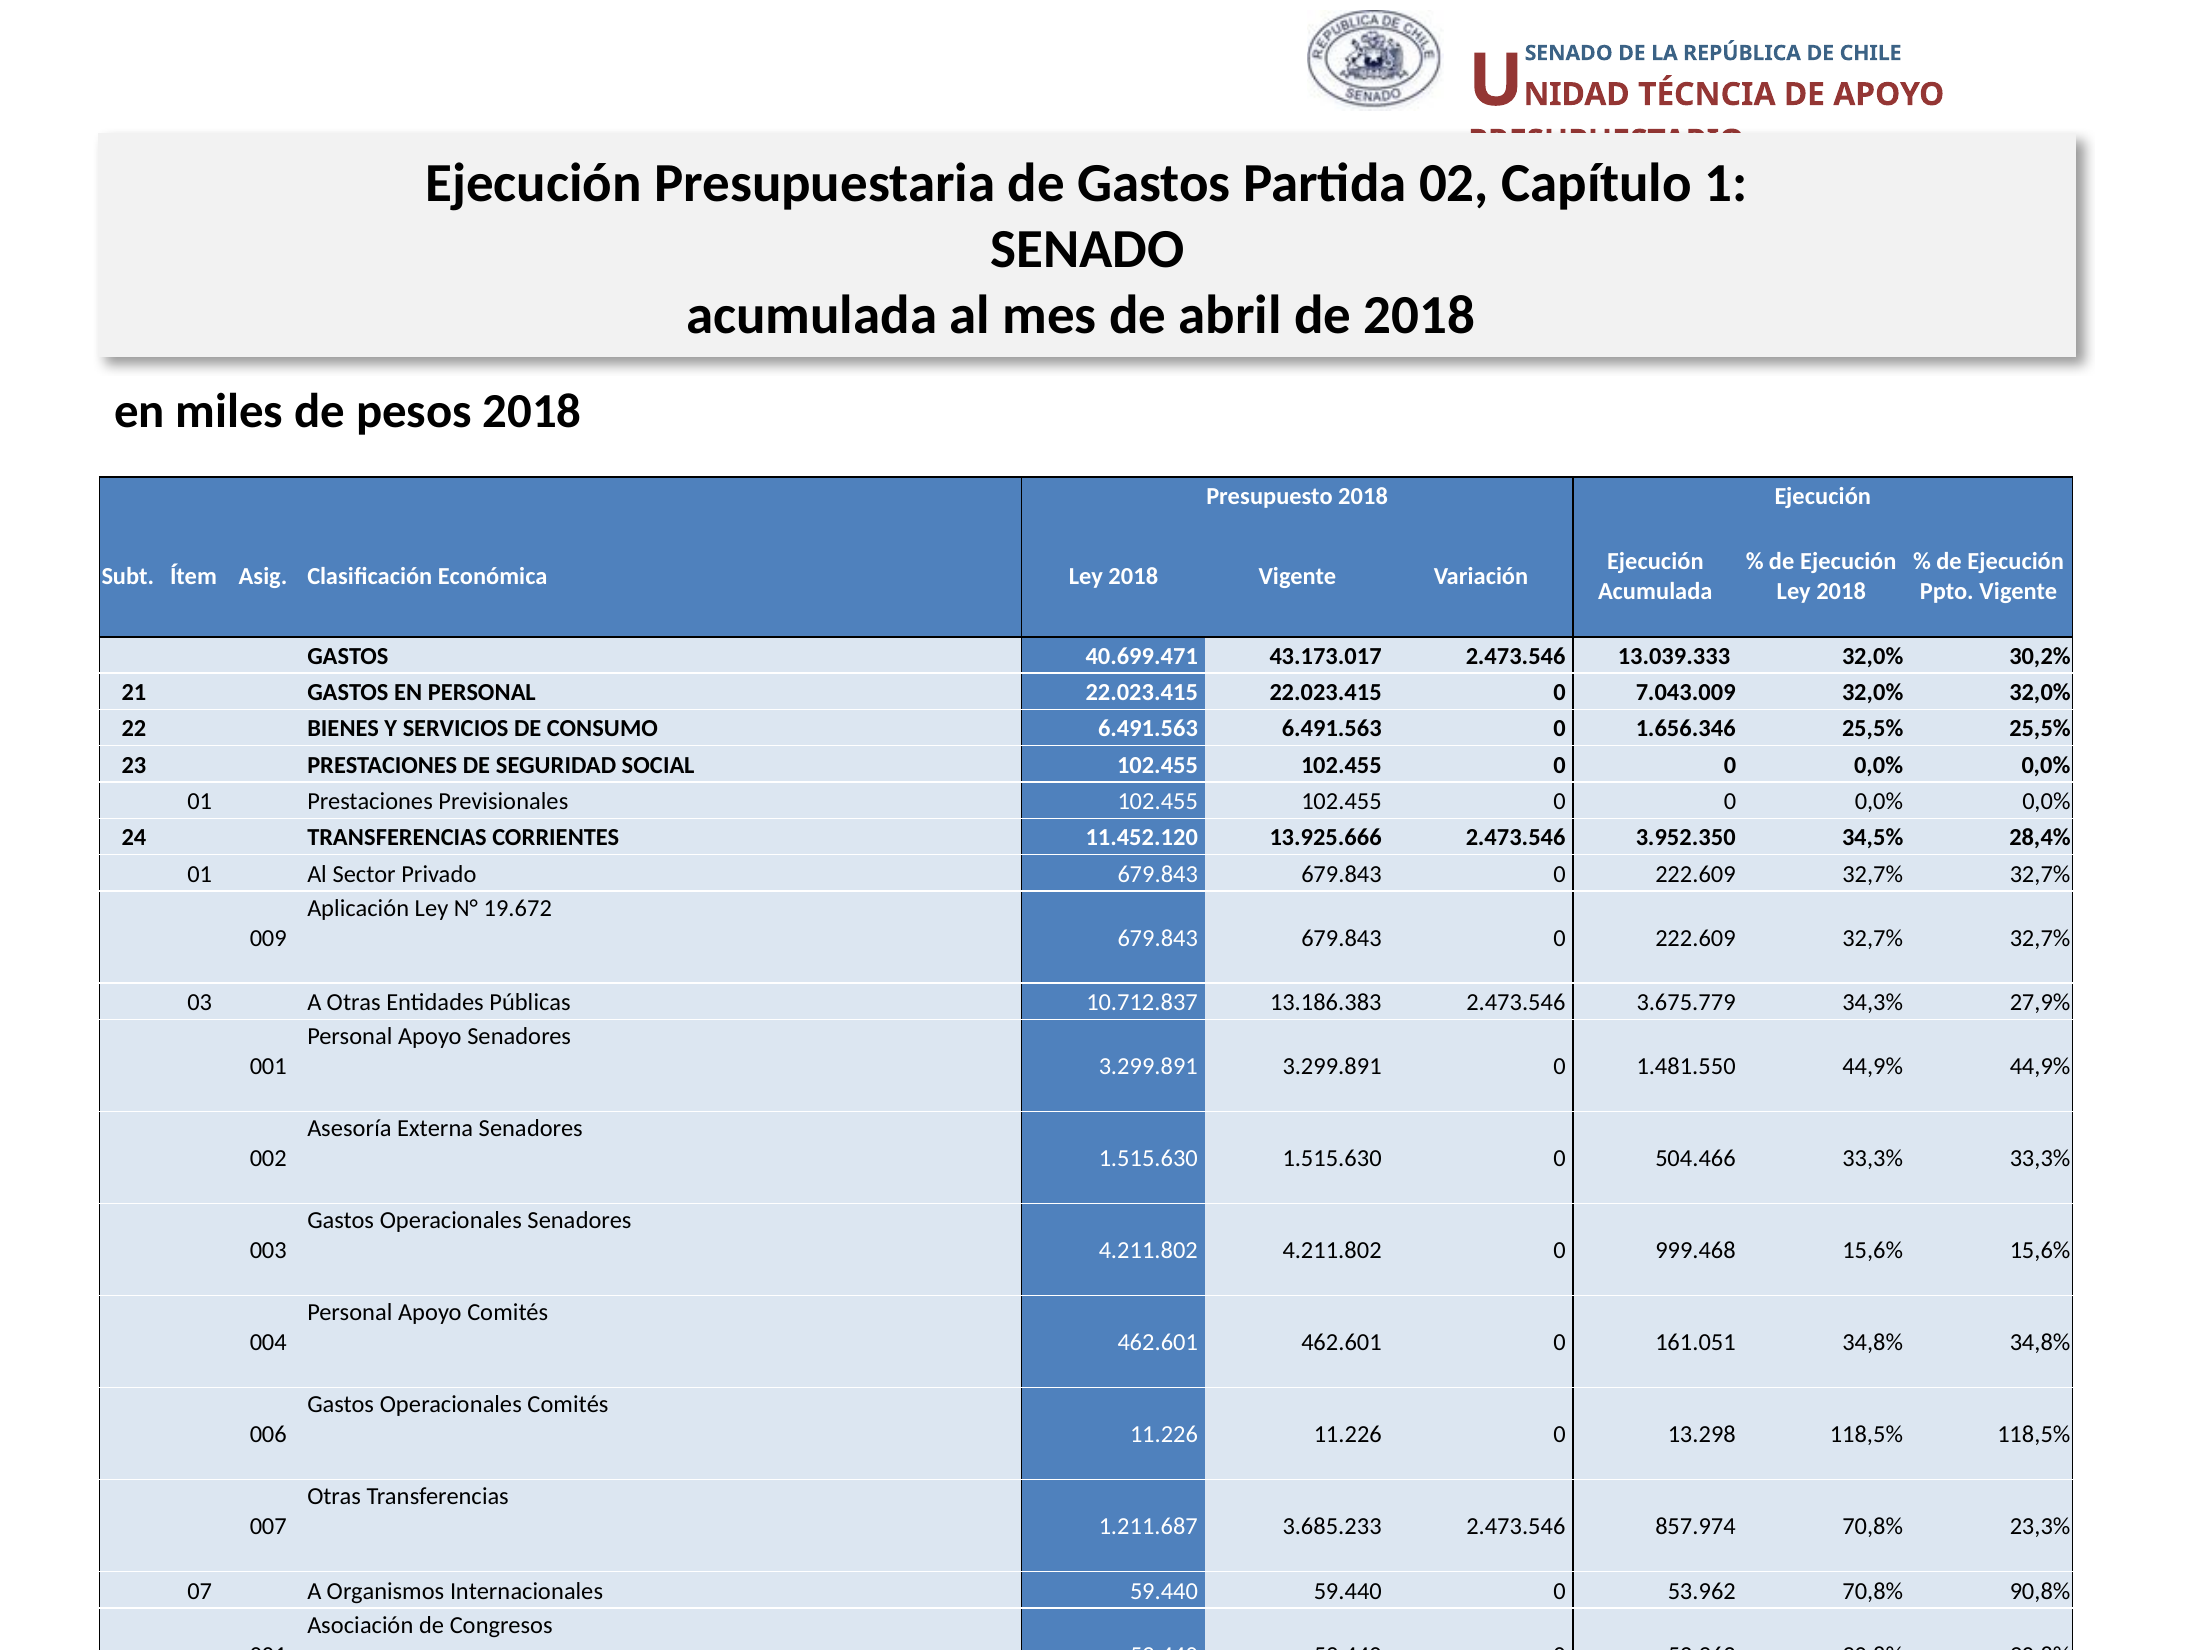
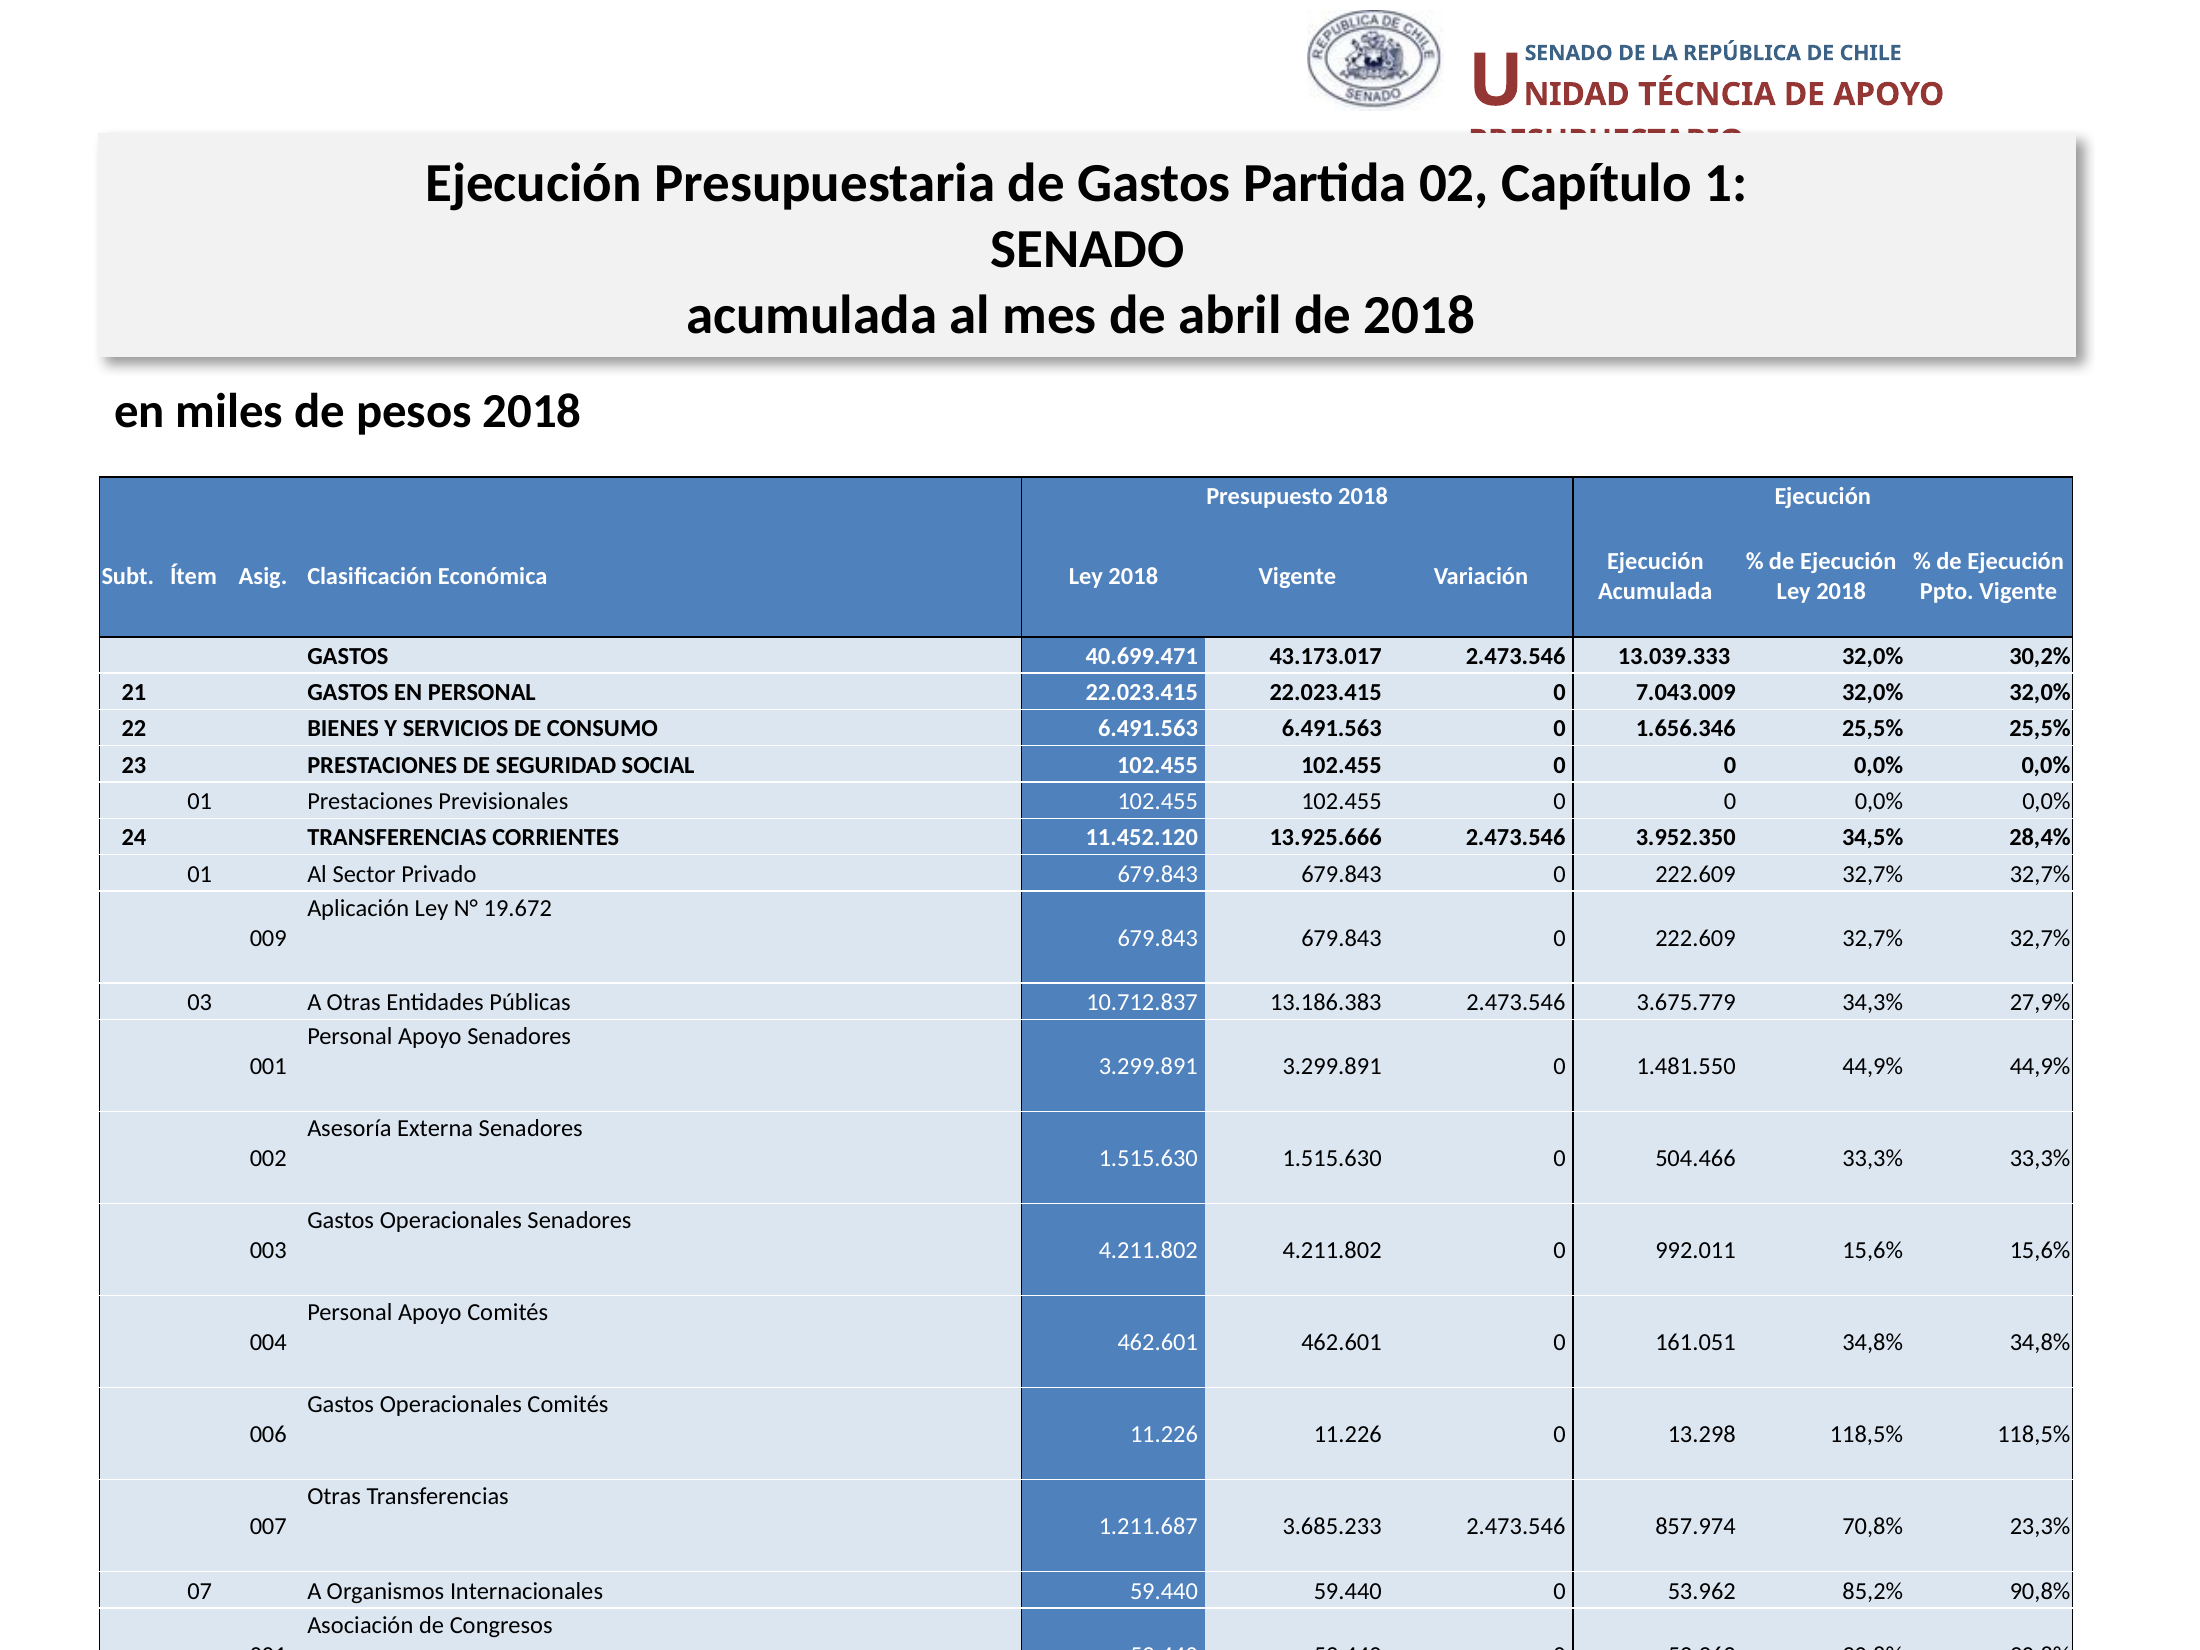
999.468: 999.468 -> 992.011
53.962 70,8%: 70,8% -> 85,2%
